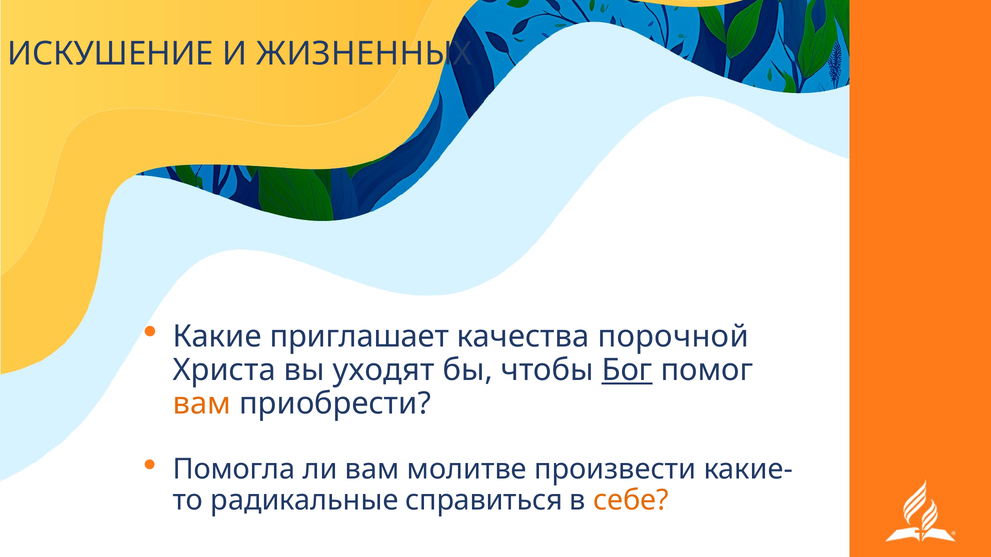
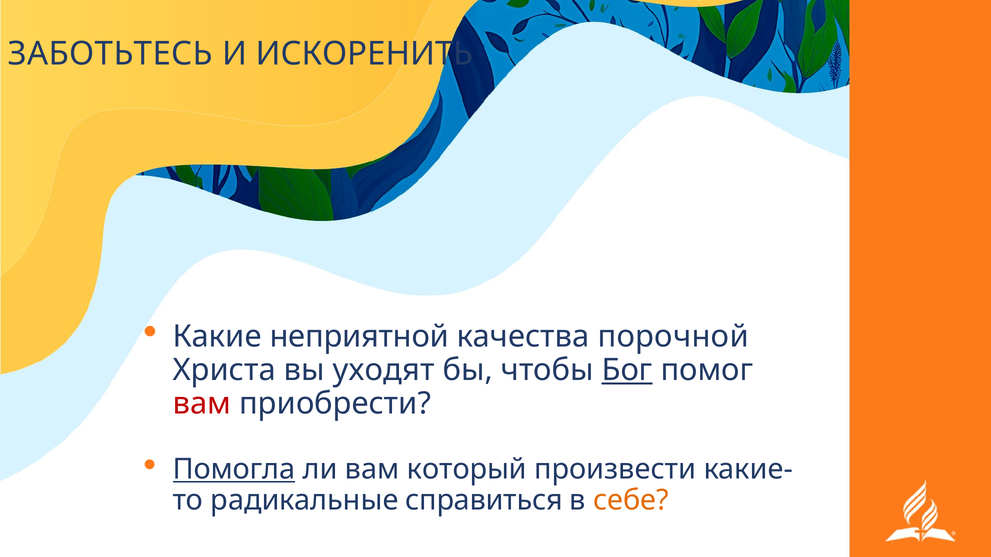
ИСКУШЕНИЕ: ИСКУШЕНИЕ -> ЗАБОТЬТЕСЬ
ЖИЗНЕННЫХ: ЖИЗНЕННЫХ -> ИСКОРЕНИТЬ
приглашает: приглашает -> неприятной
вам at (202, 404) colour: orange -> red
Помогла underline: none -> present
молитве: молитве -> который
